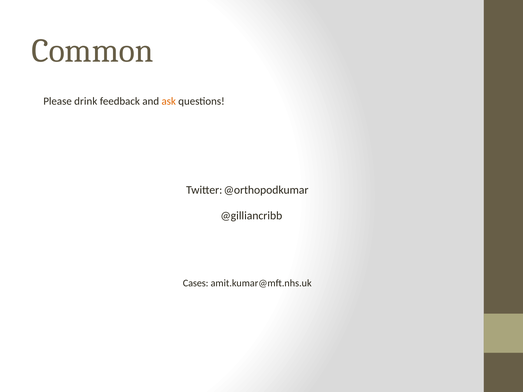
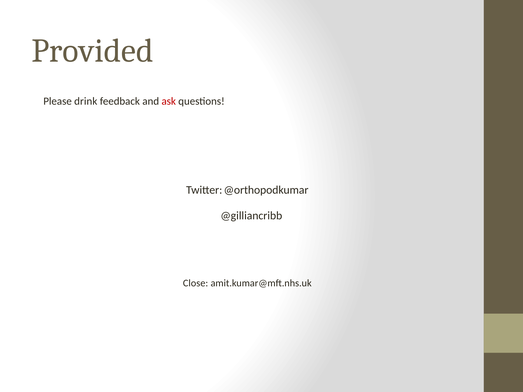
Common: Common -> Provided
ask colour: orange -> red
Cases: Cases -> Close
